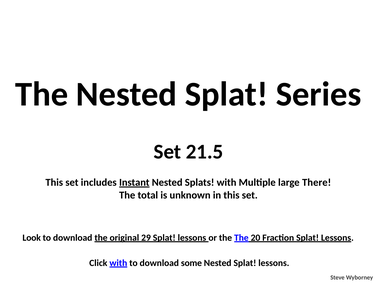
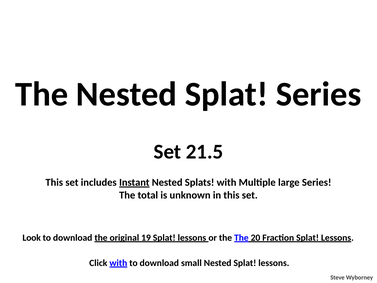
large There: There -> Series
29: 29 -> 19
some: some -> small
